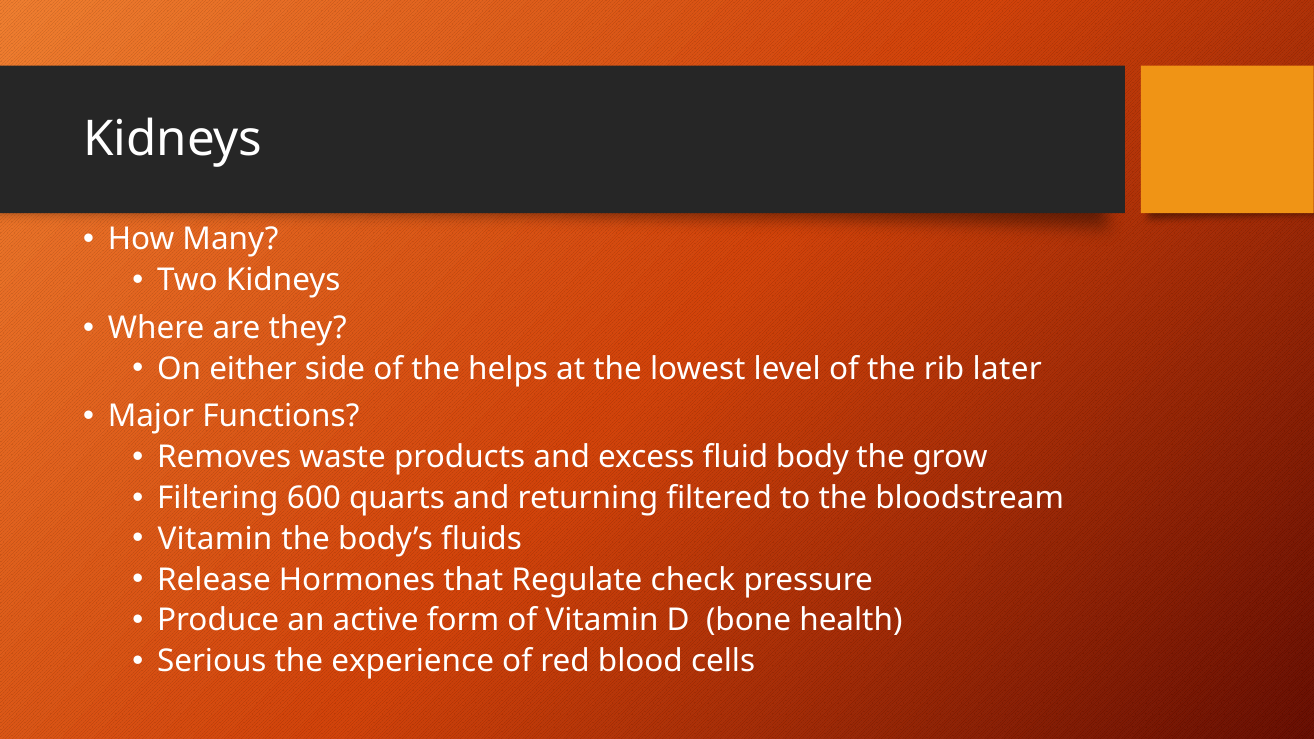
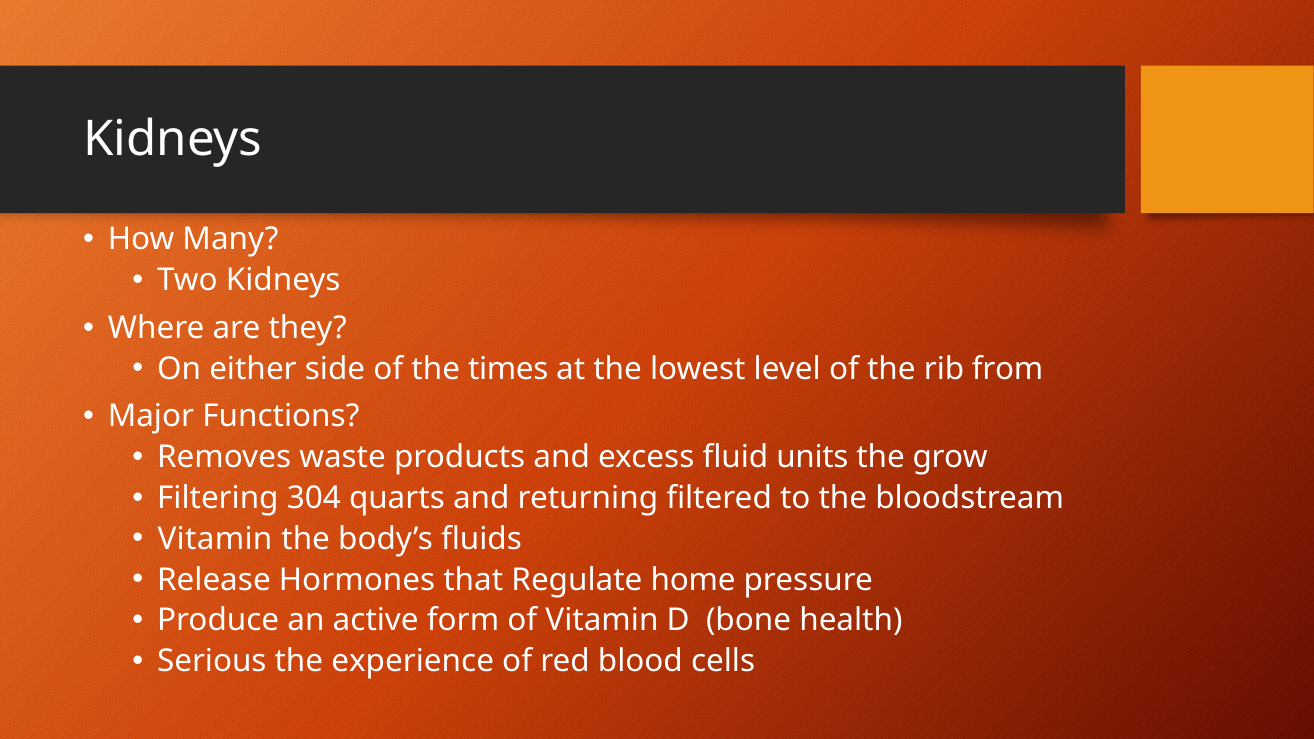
helps: helps -> times
later: later -> from
body: body -> units
600: 600 -> 304
check: check -> home
